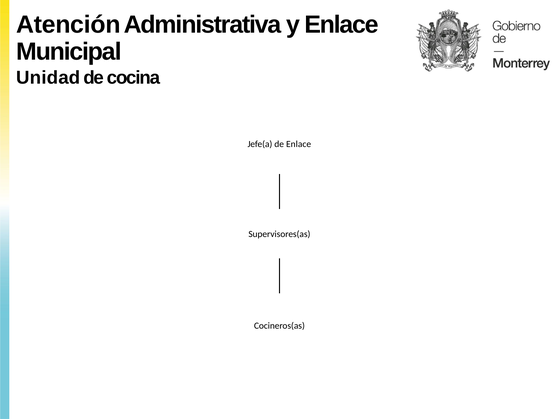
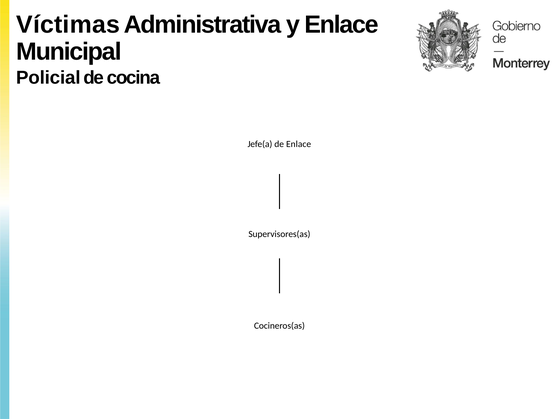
Atención: Atención -> Víctimas
Unidad: Unidad -> Policial
